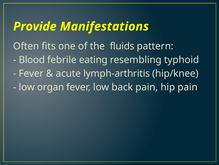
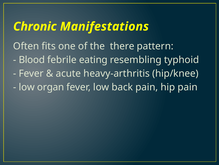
Provide: Provide -> Chronic
fluids: fluids -> there
lymph-arthritis: lymph-arthritis -> heavy-arthritis
